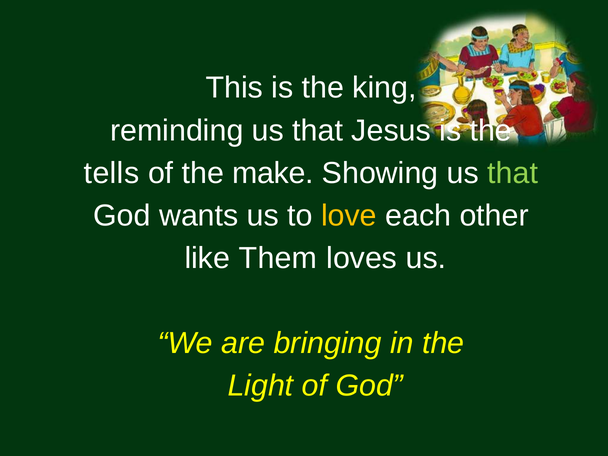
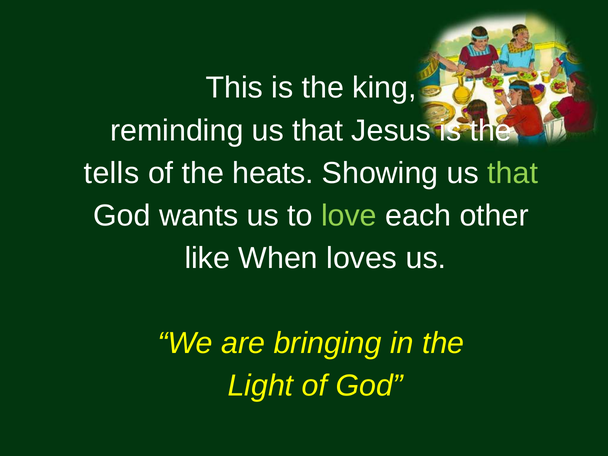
make: make -> heats
love colour: yellow -> light green
Them: Them -> When
